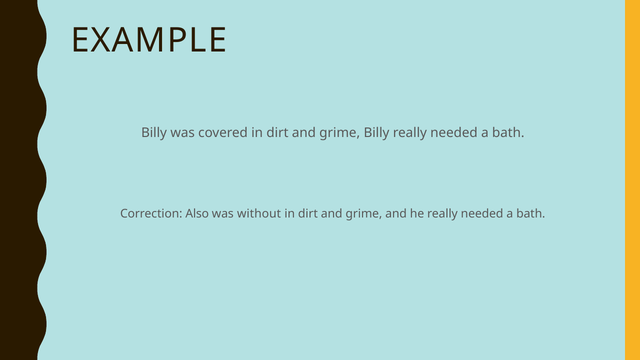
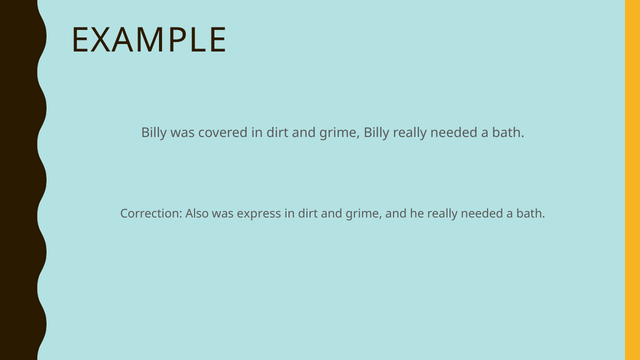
without: without -> express
